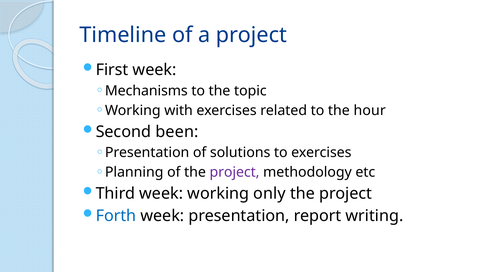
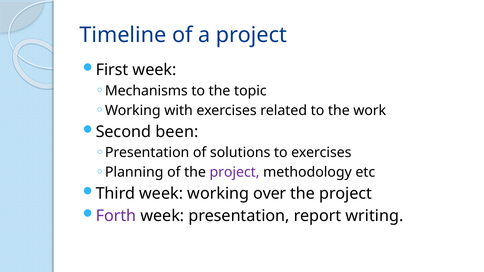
hour: hour -> work
only: only -> over
Forth colour: blue -> purple
